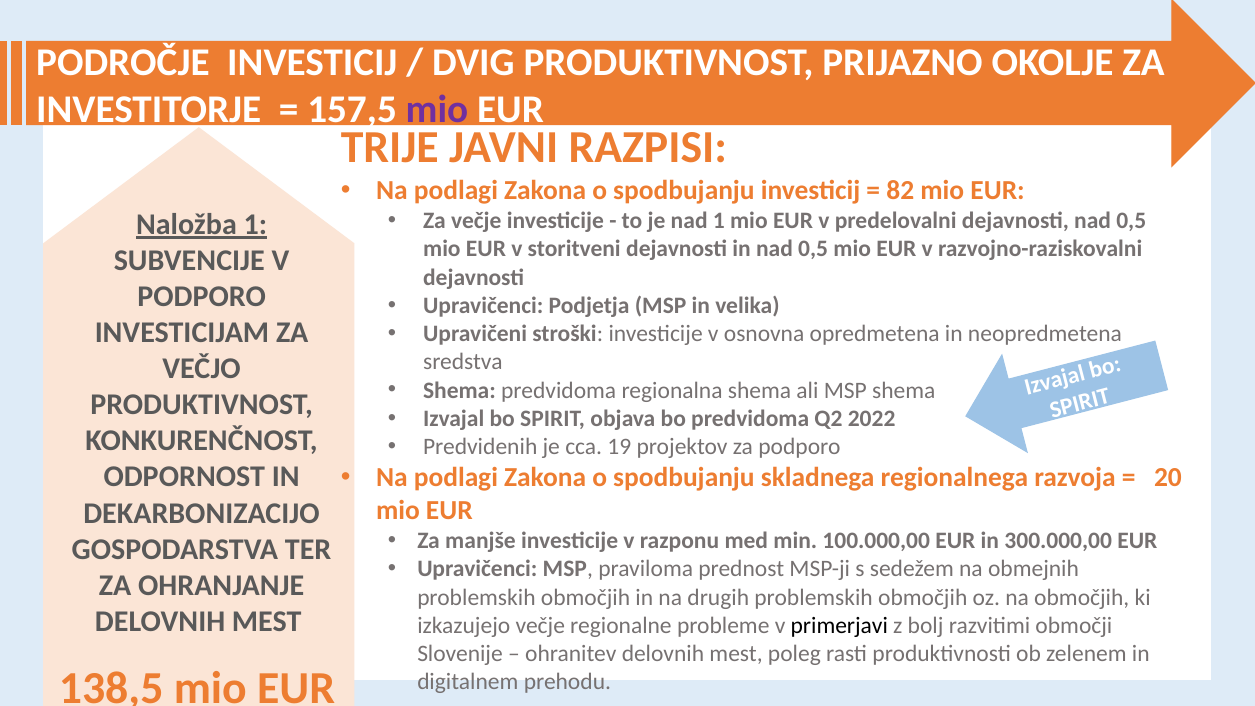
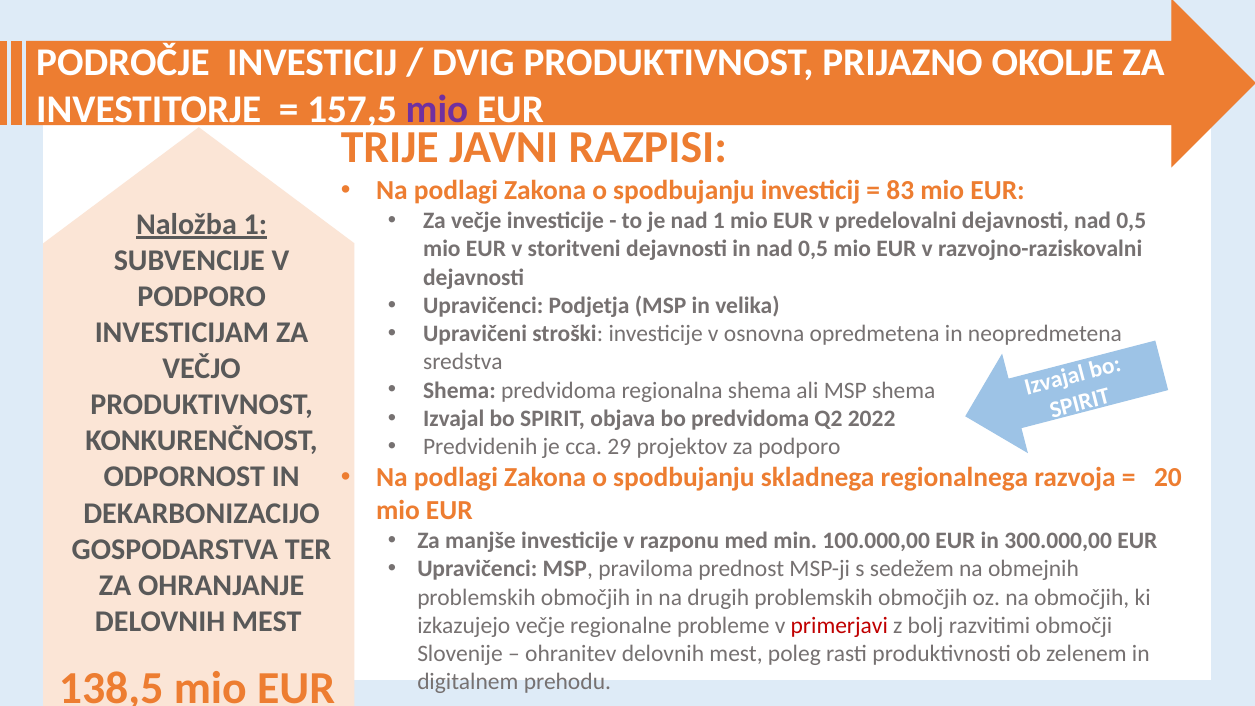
82: 82 -> 83
19: 19 -> 29
primerjavi colour: black -> red
